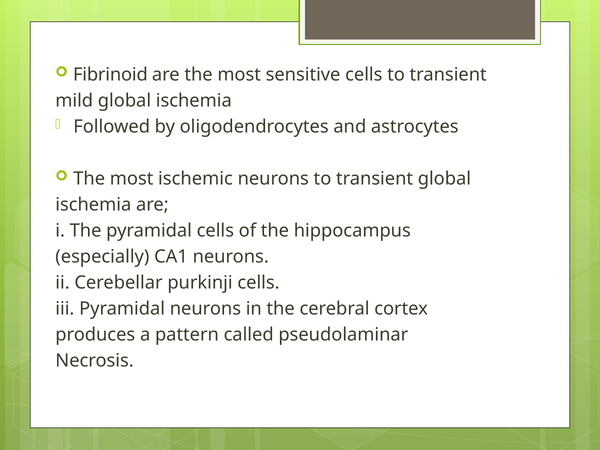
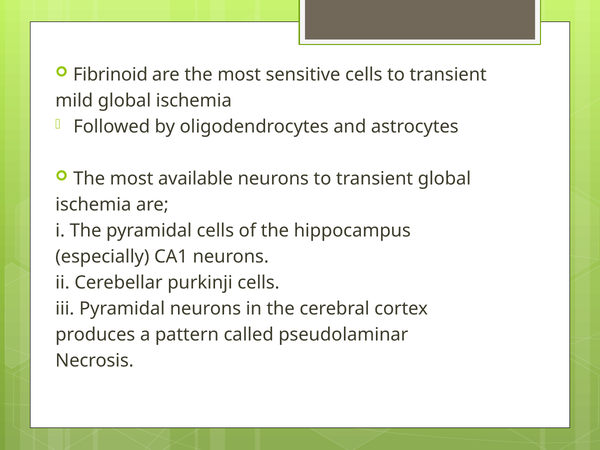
ischemic: ischemic -> available
